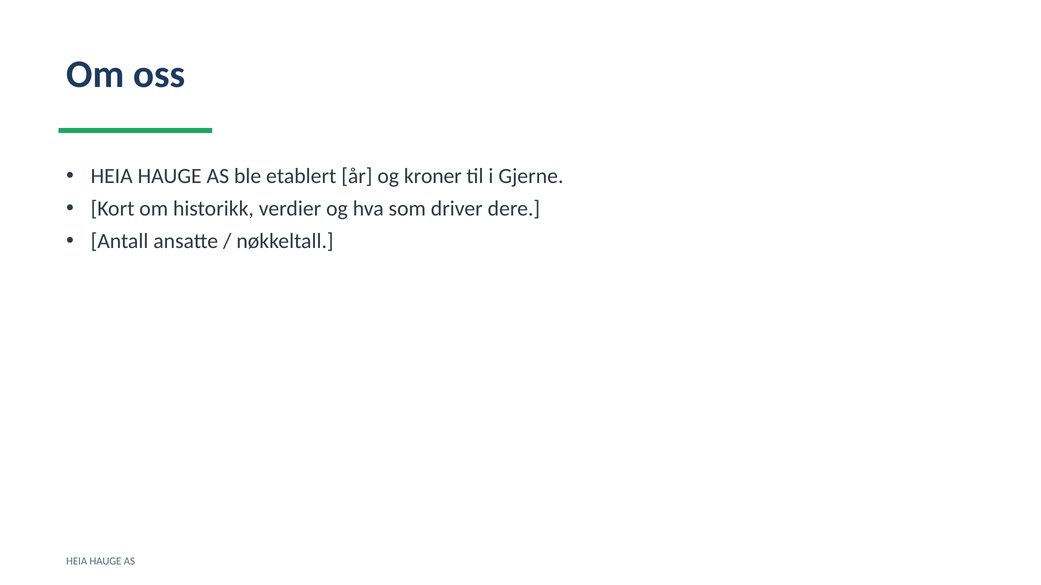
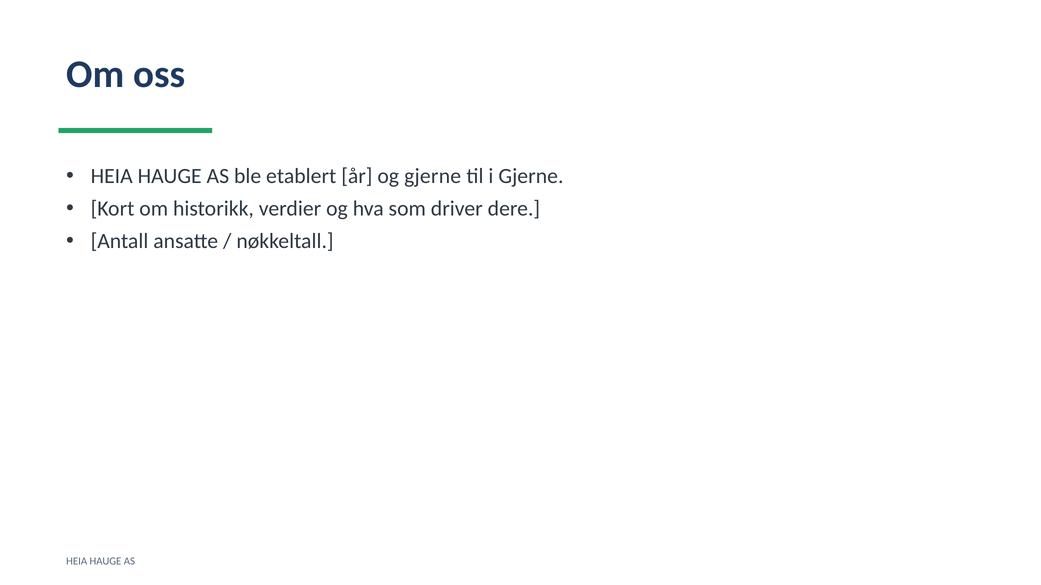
og kroner: kroner -> gjerne
